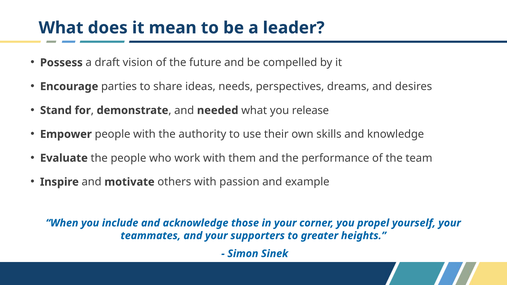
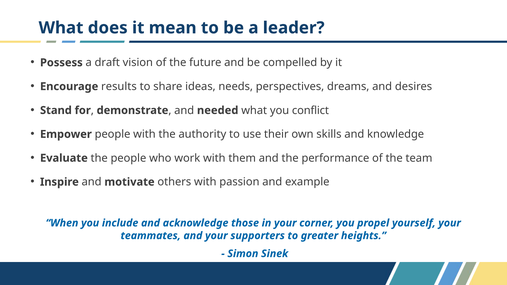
parties: parties -> results
release: release -> conflict
